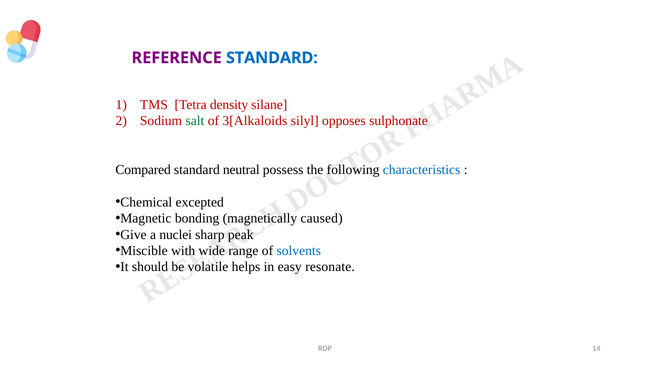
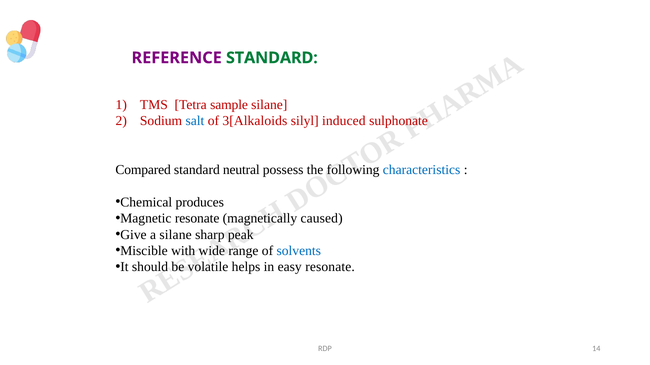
STANDARD at (272, 58) colour: blue -> green
density: density -> sample
salt colour: green -> blue
opposes: opposes -> induced
excepted: excepted -> produces
Magnetic bonding: bonding -> resonate
a nuclei: nuclei -> silane
